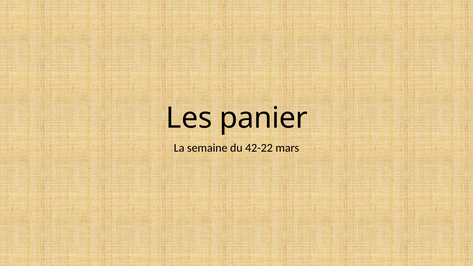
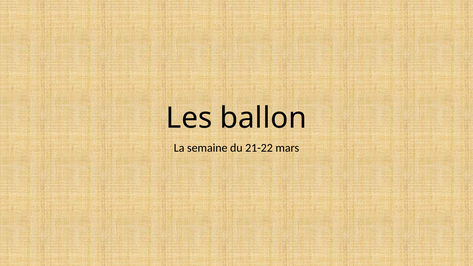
panier: panier -> ballon
42-22: 42-22 -> 21-22
